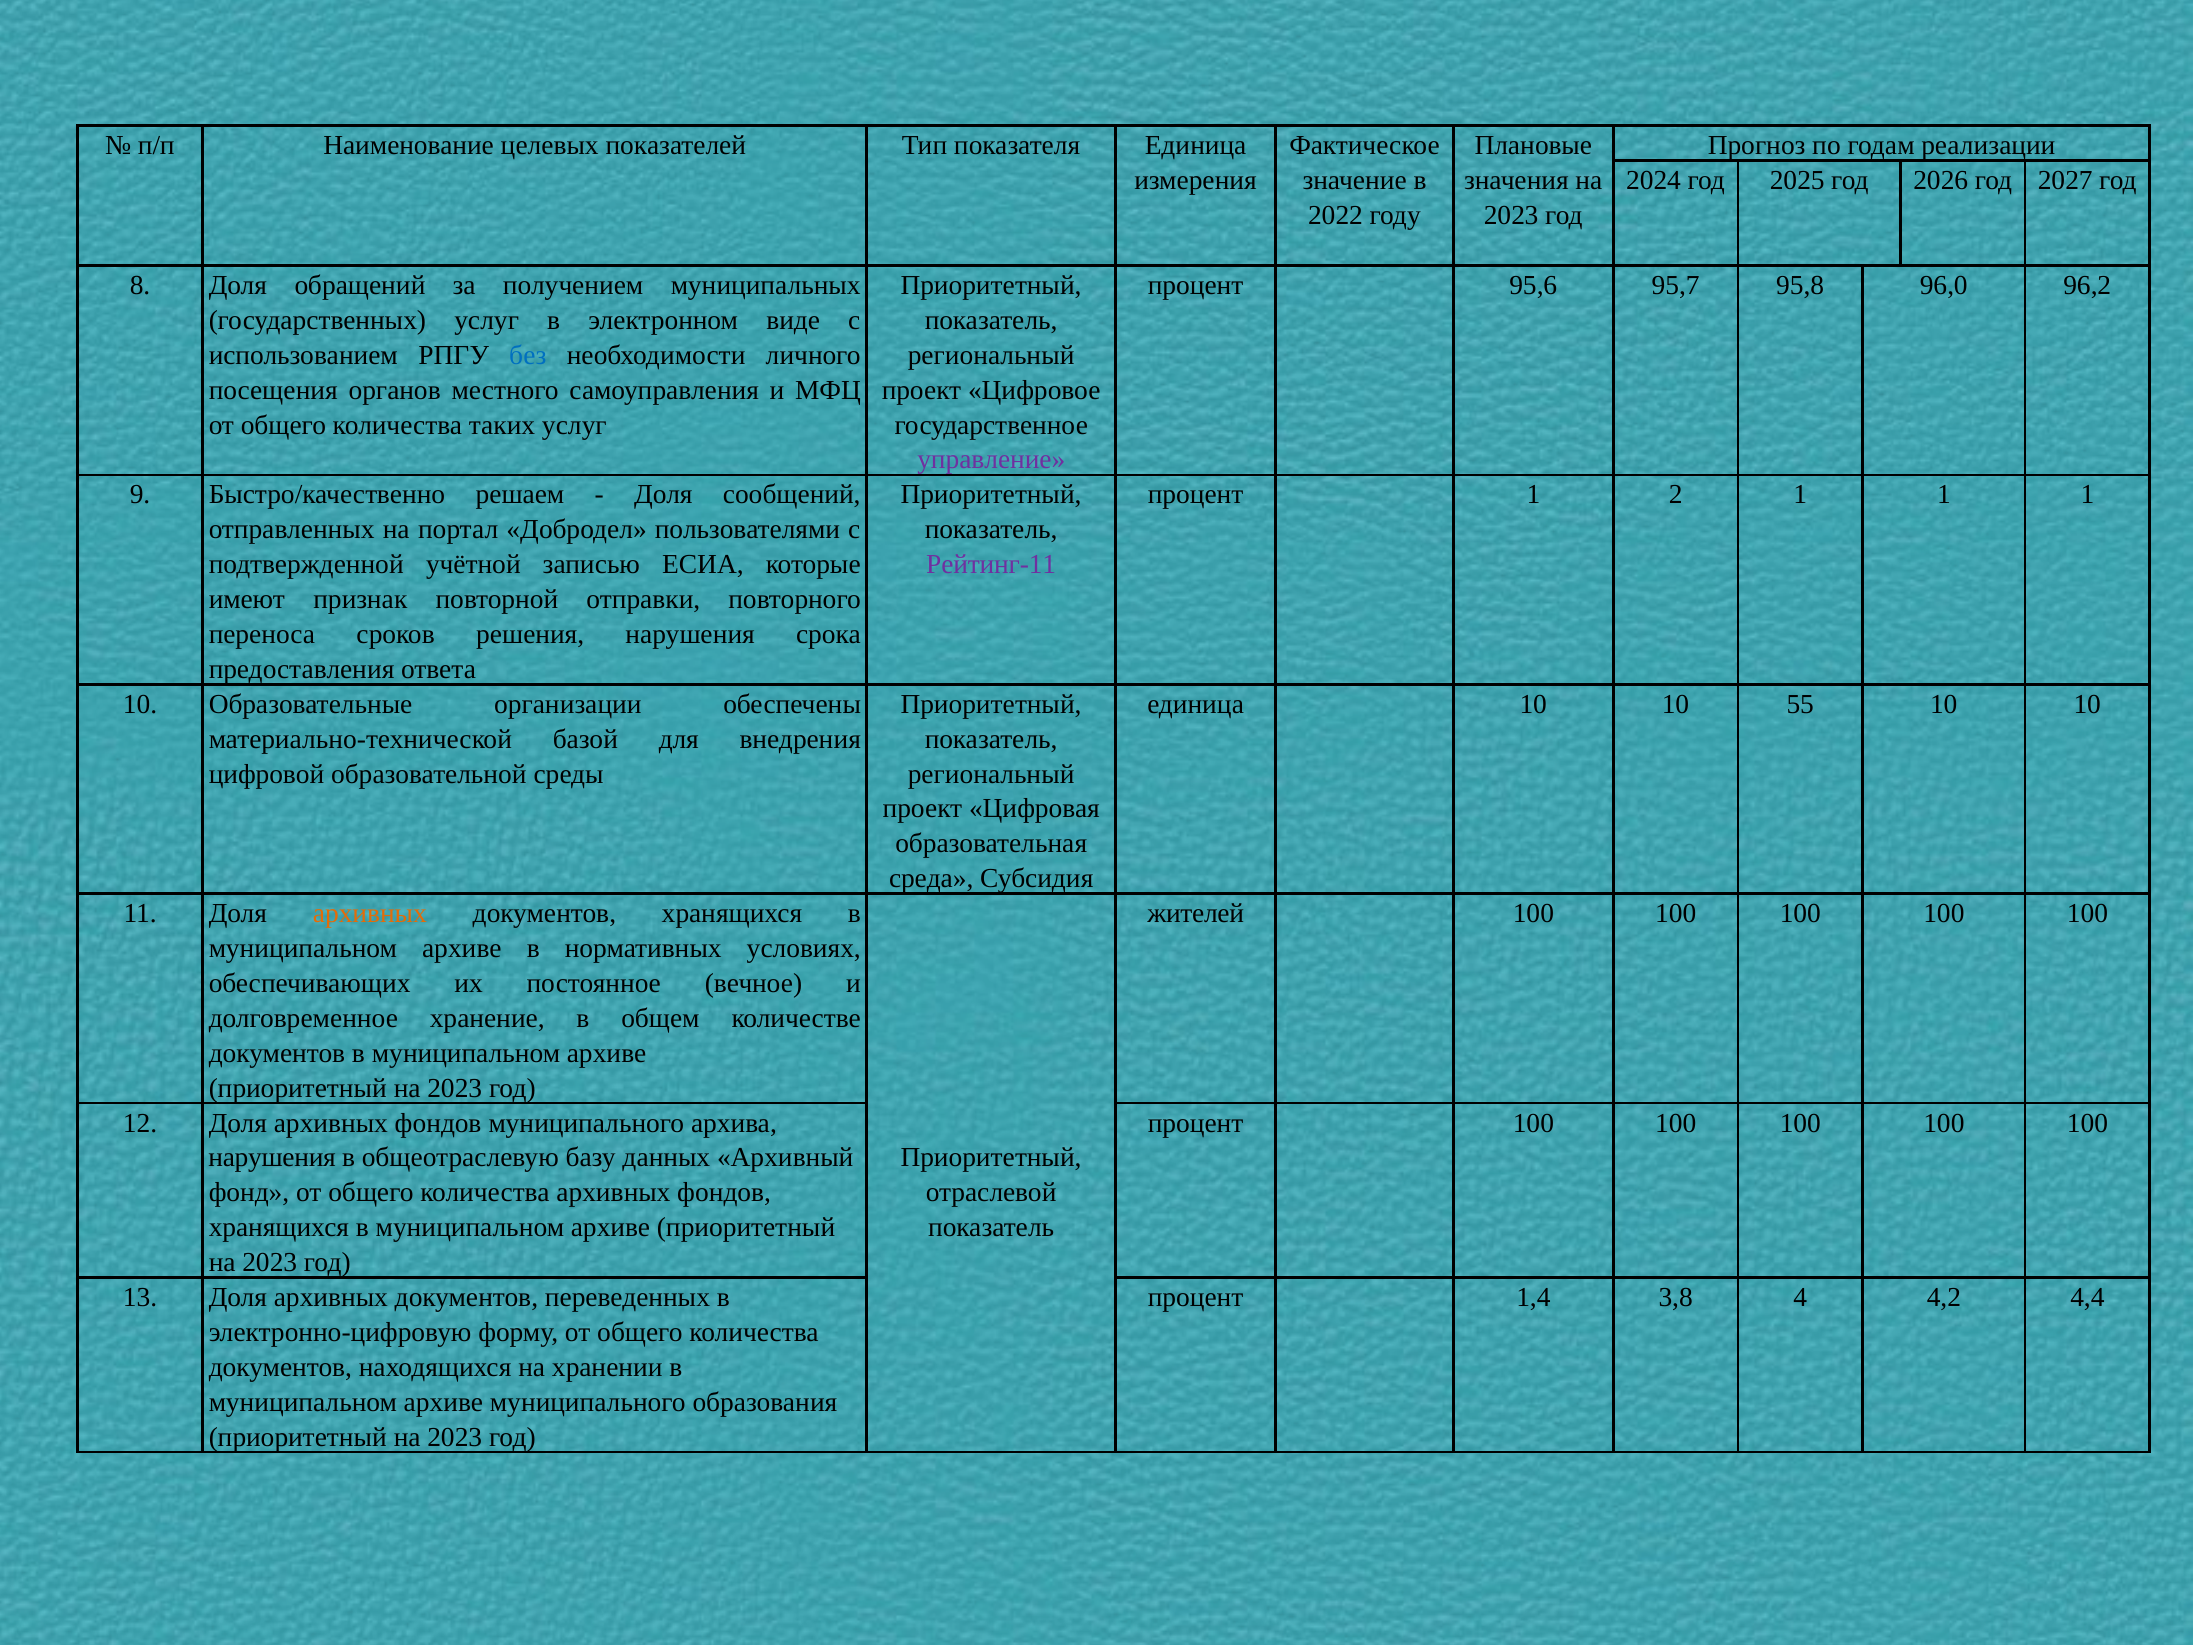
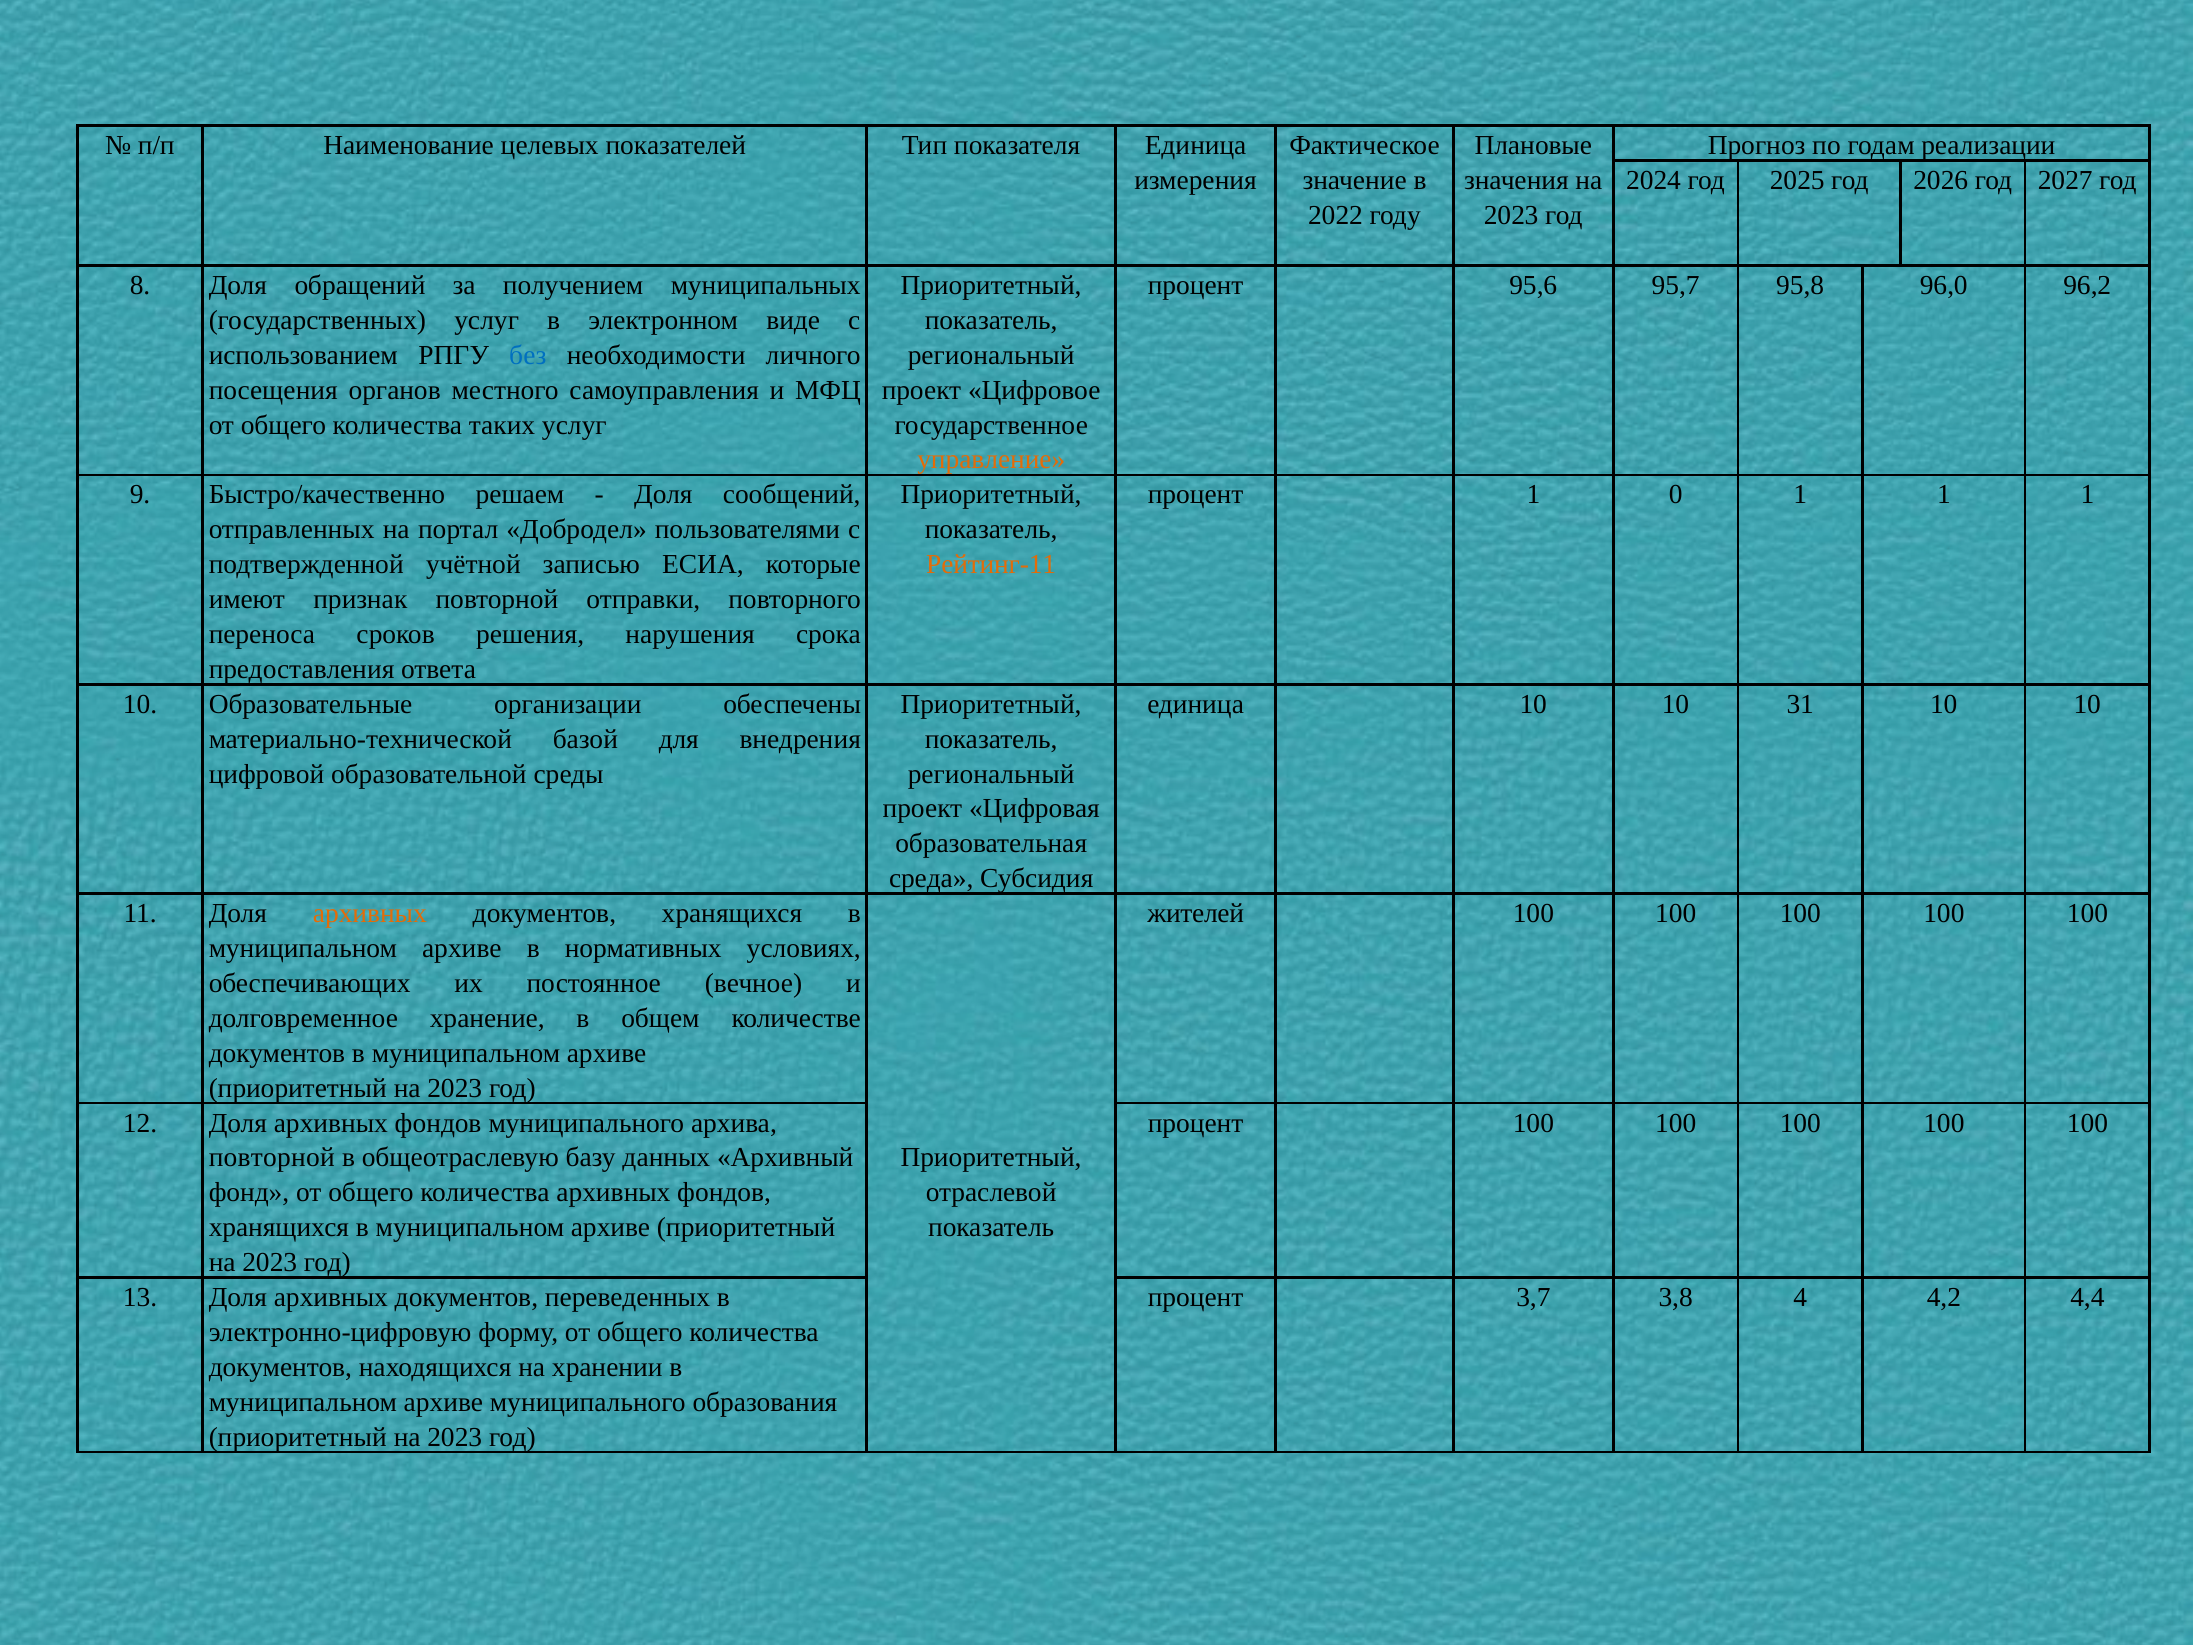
управление colour: purple -> orange
2: 2 -> 0
Рейтинг-11 colour: purple -> orange
55: 55 -> 31
нарушения at (272, 1158): нарушения -> повторной
1,4: 1,4 -> 3,7
